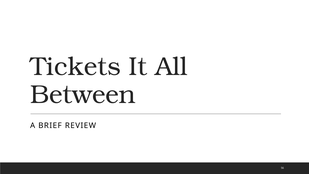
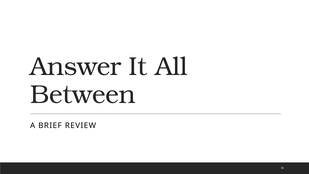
Tickets: Tickets -> Answer
